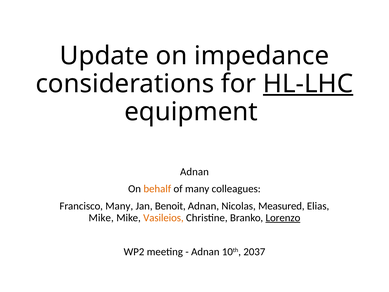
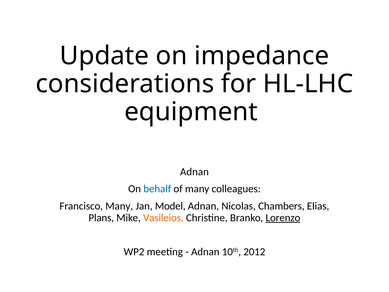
HL-LHC underline: present -> none
behalf colour: orange -> blue
Benoit: Benoit -> Model
Measured: Measured -> Chambers
Mike at (101, 218): Mike -> Plans
2037: 2037 -> 2012
